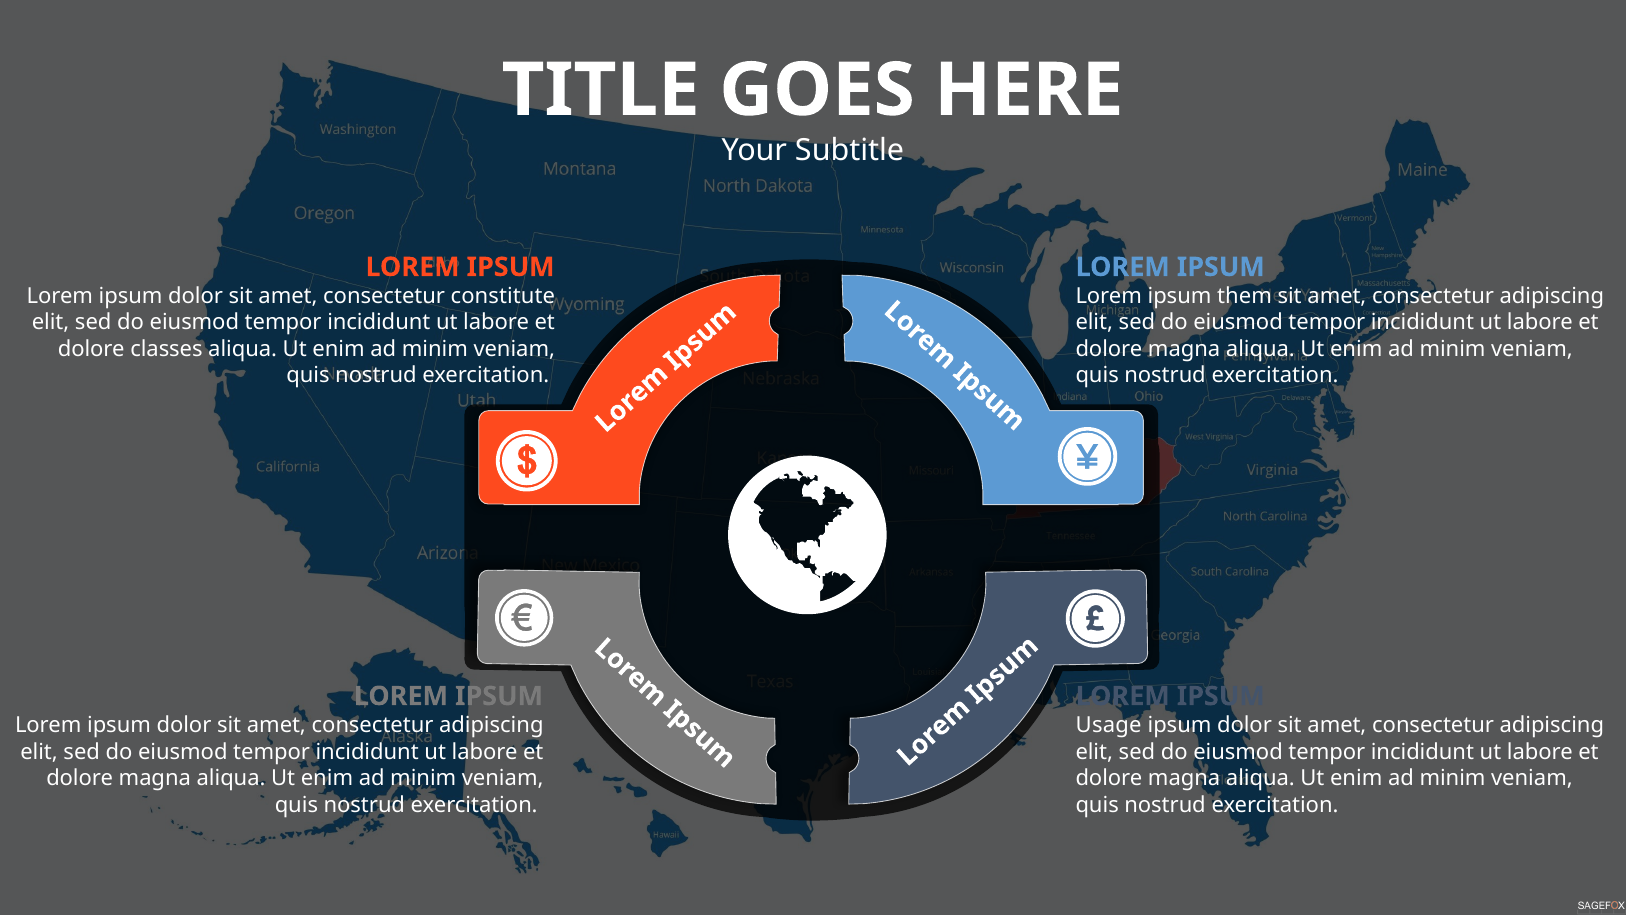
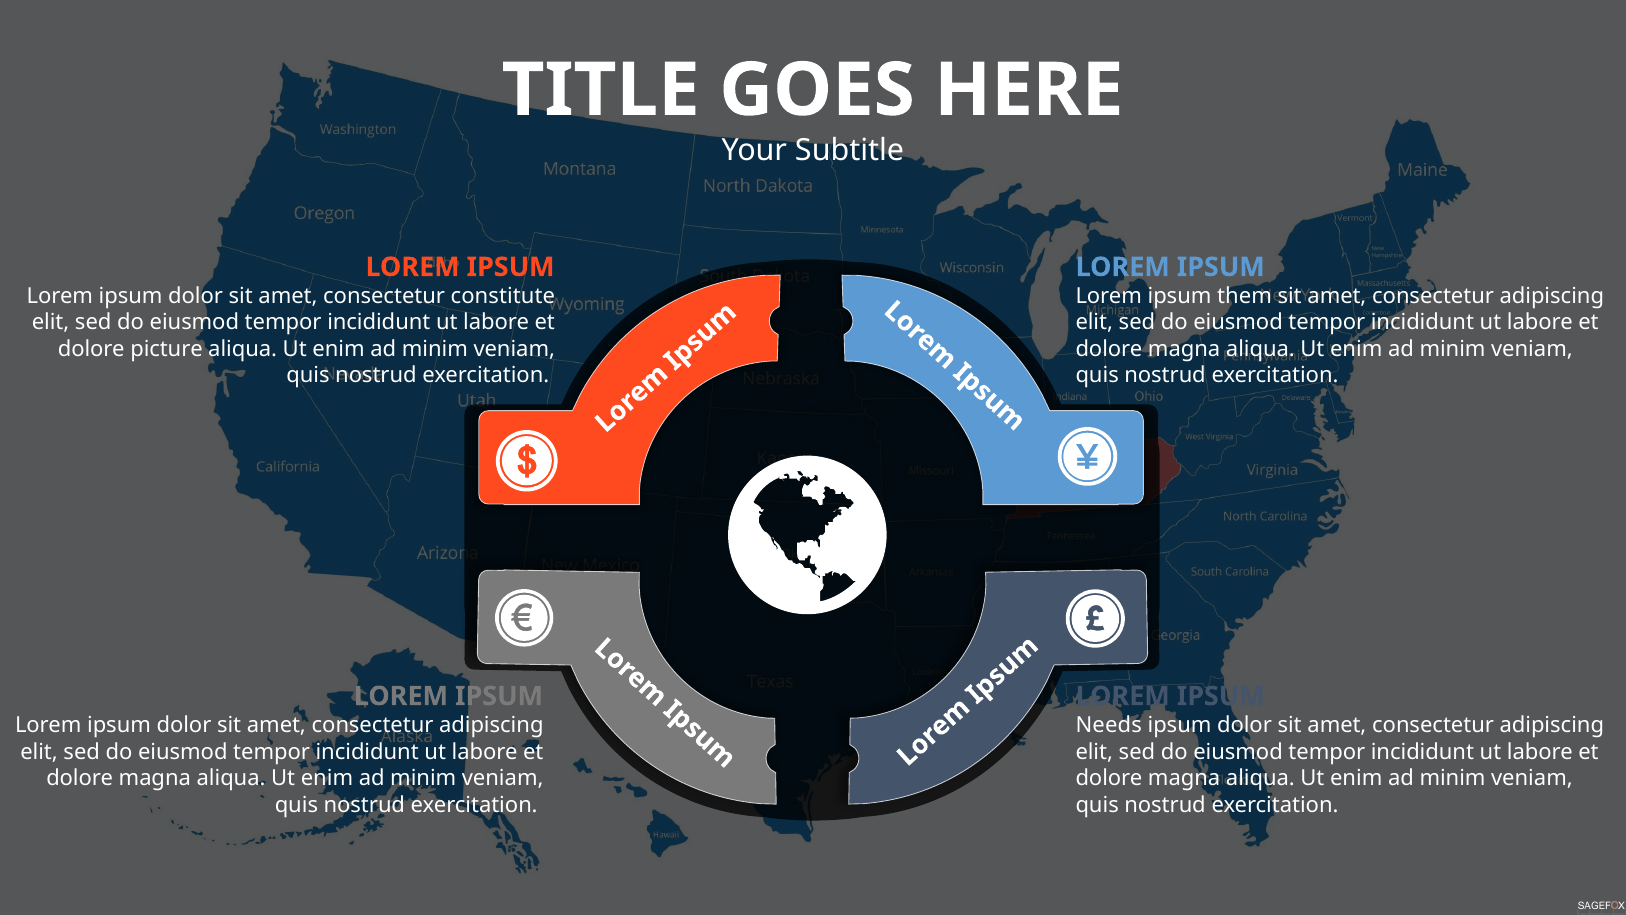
classes: classes -> picture
Usage: Usage -> Needs
